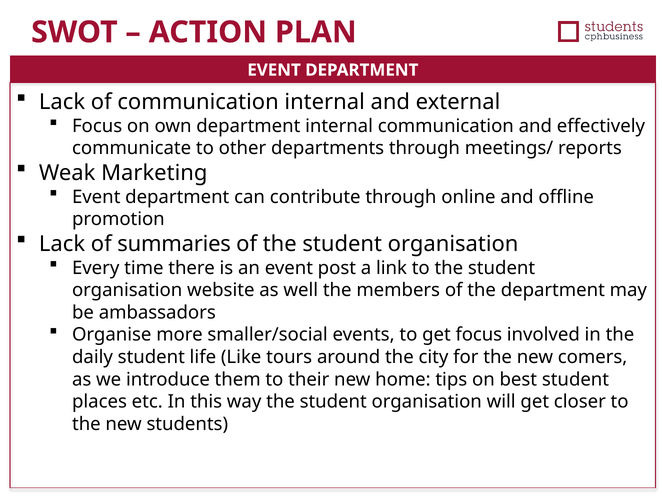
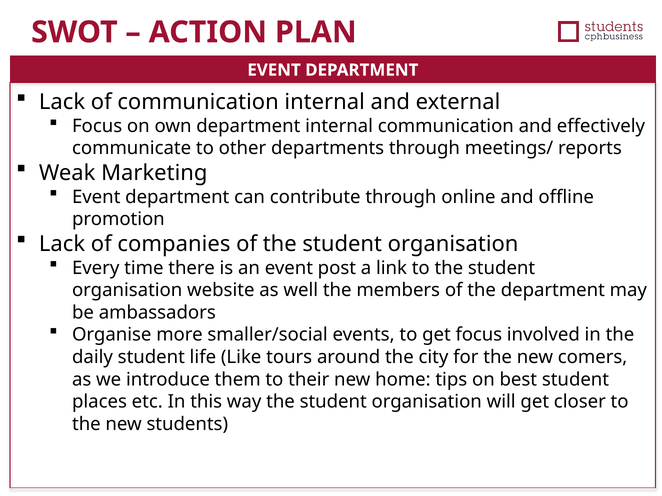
summaries: summaries -> companies
